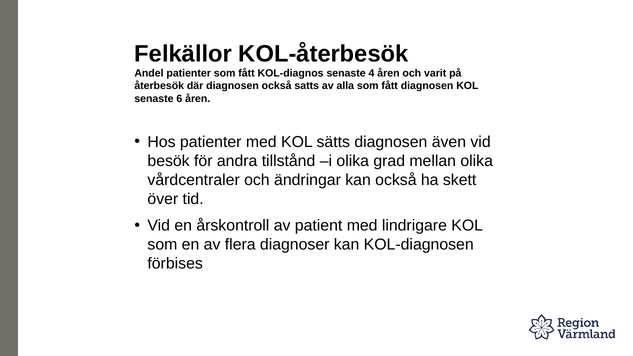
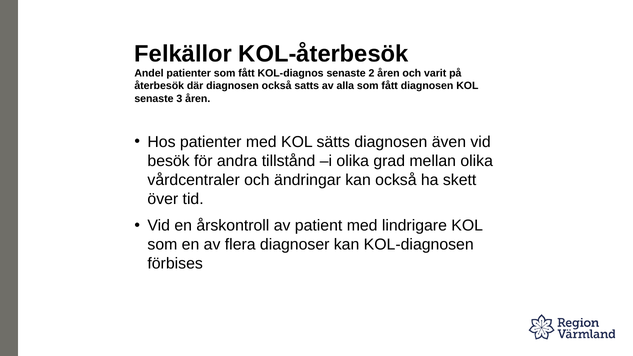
4: 4 -> 2
6: 6 -> 3
